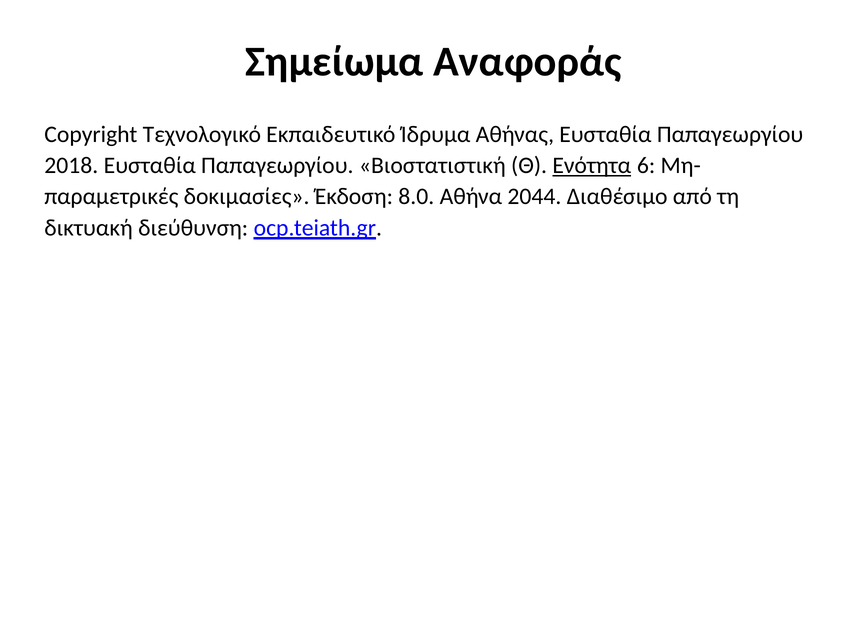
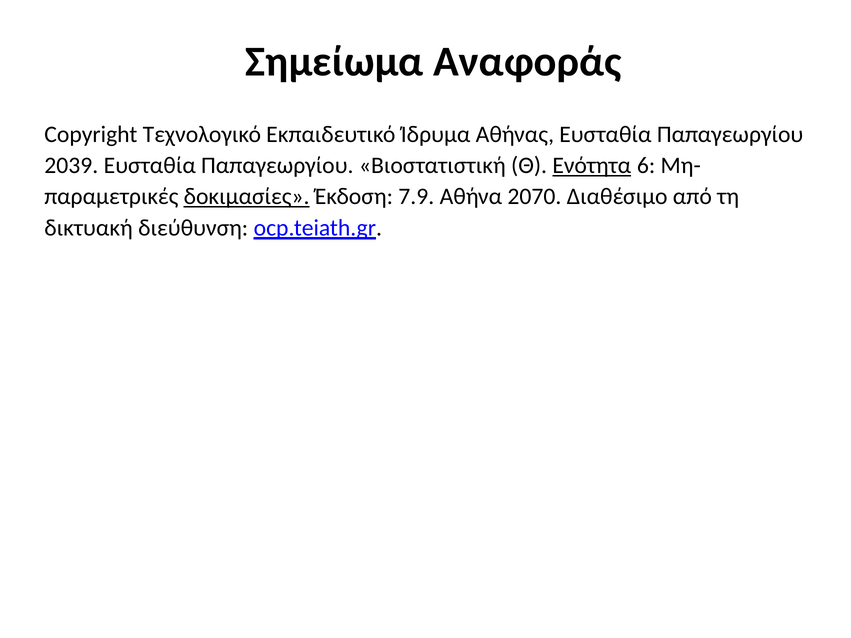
2018: 2018 -> 2039
δοκιμασίες underline: none -> present
8.0: 8.0 -> 7.9
2044: 2044 -> 2070
